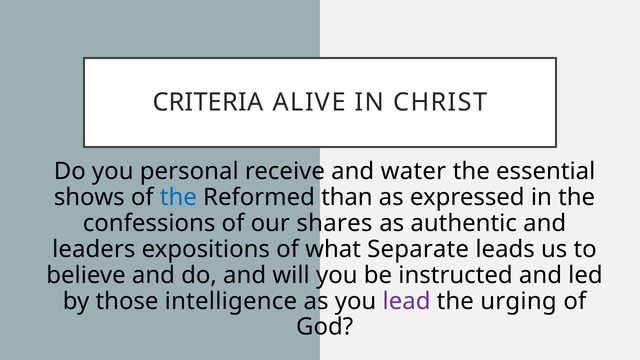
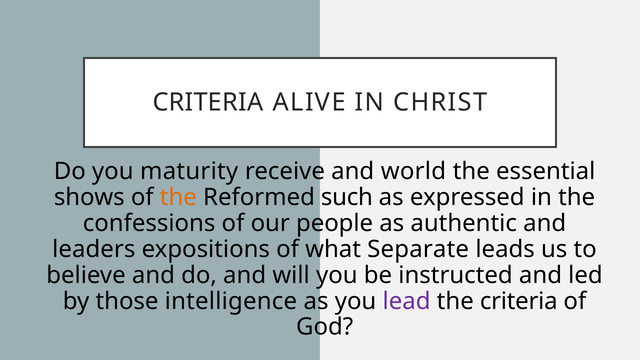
personal: personal -> maturity
water: water -> world
the at (178, 197) colour: blue -> orange
than: than -> such
shares: shares -> people
the urging: urging -> criteria
